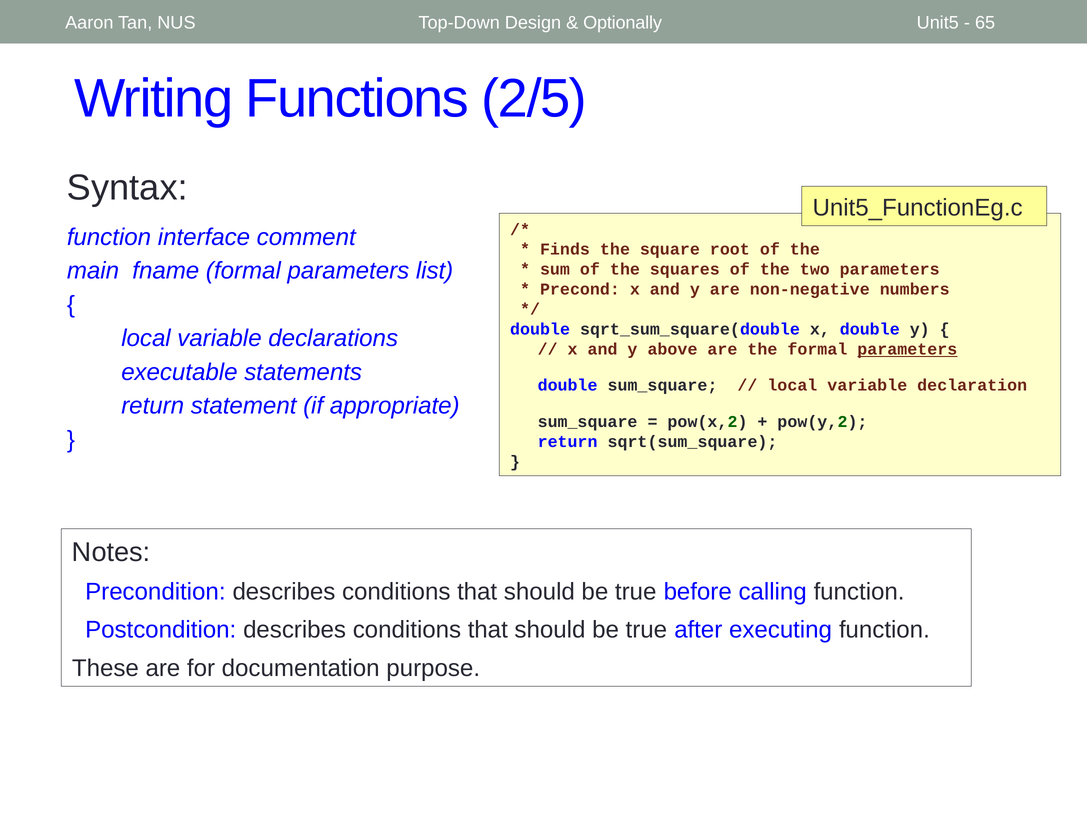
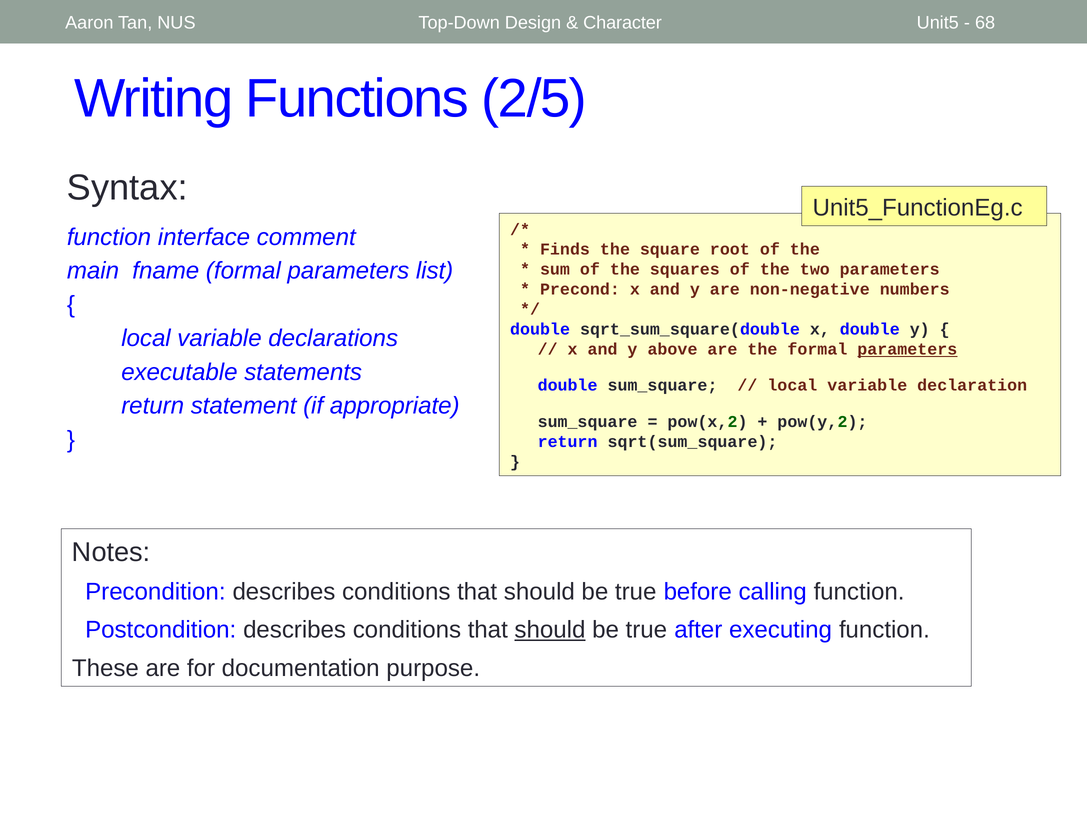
Optionally: Optionally -> Character
65: 65 -> 68
should at (550, 630) underline: none -> present
